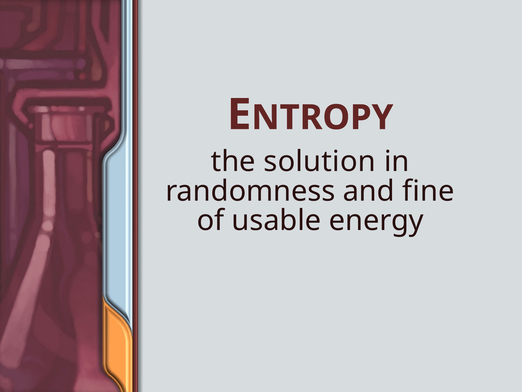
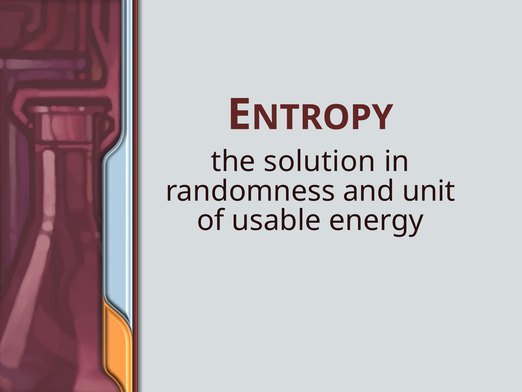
fine: fine -> unit
